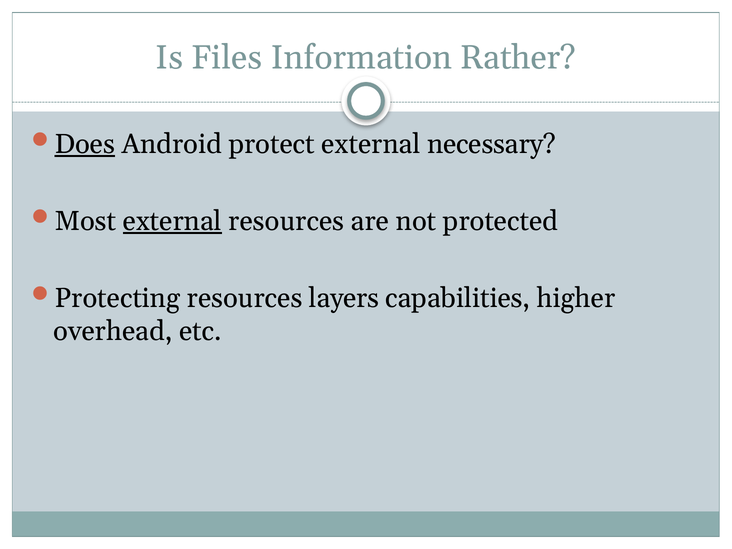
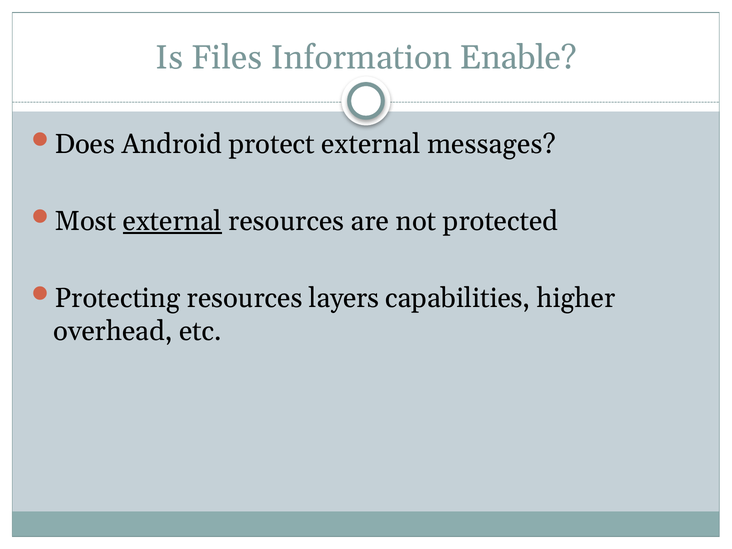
Rather: Rather -> Enable
Does underline: present -> none
necessary: necessary -> messages
